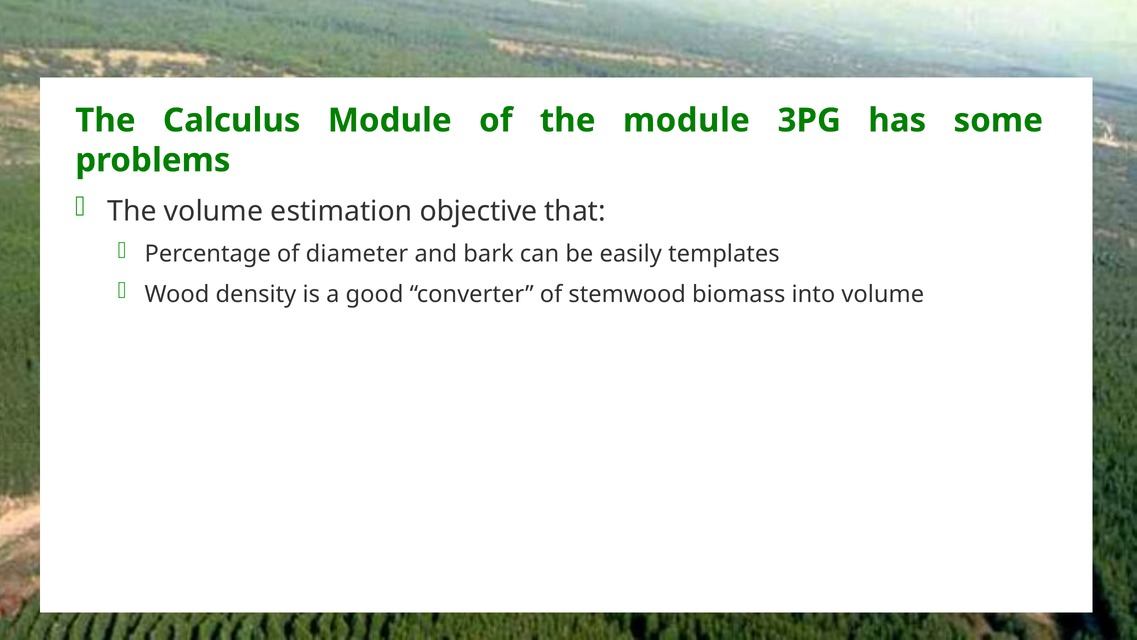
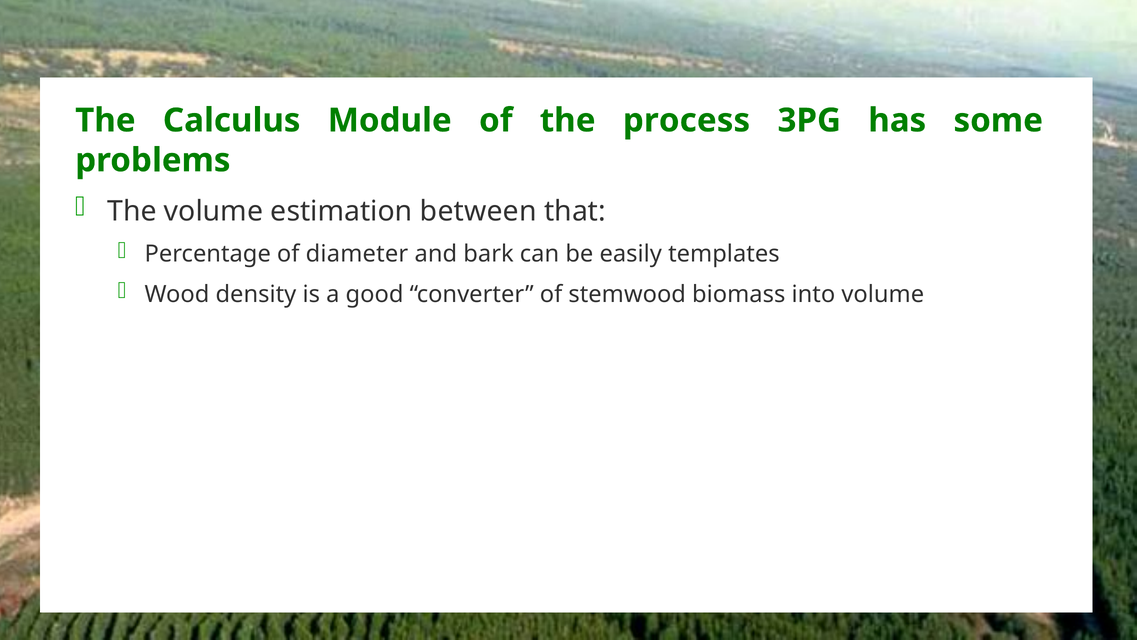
the module: module -> process
objective: objective -> between
